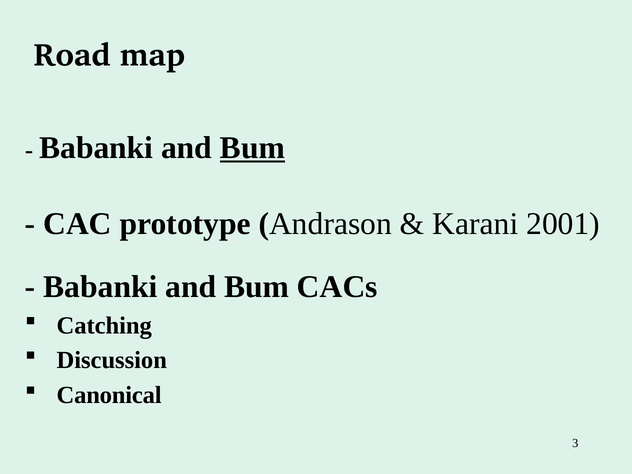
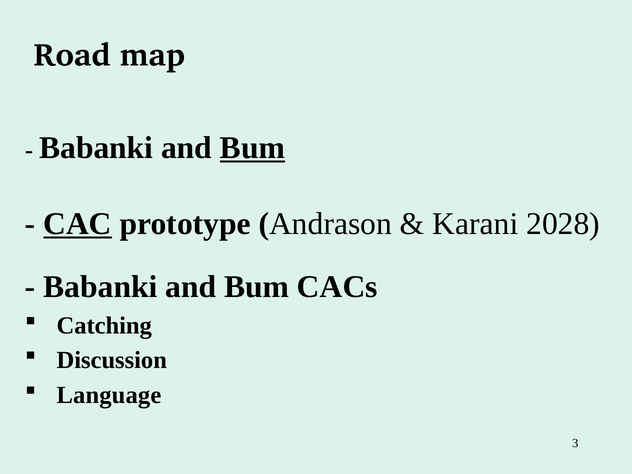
CAC underline: none -> present
2001: 2001 -> 2028
Canonical: Canonical -> Language
